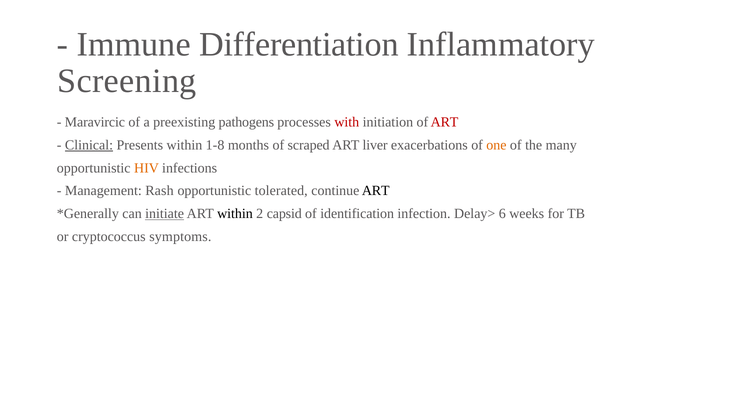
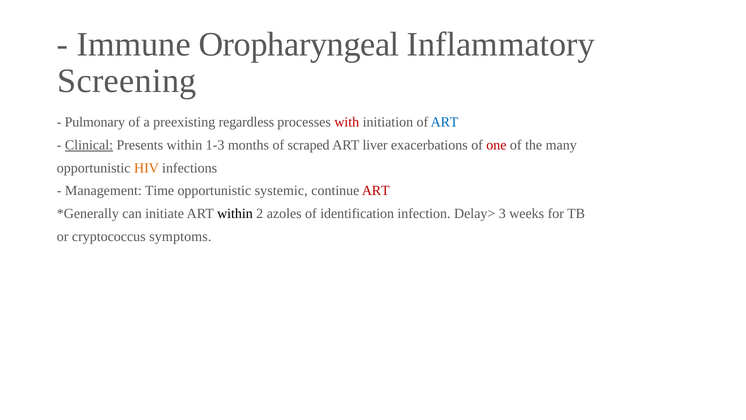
Differentiation: Differentiation -> Oropharyngeal
Maravircic: Maravircic -> Pulmonary
pathogens: pathogens -> regardless
ART at (445, 122) colour: red -> blue
1-8: 1-8 -> 1-3
one colour: orange -> red
Rash: Rash -> Time
tolerated: tolerated -> systemic
ART at (376, 191) colour: black -> red
initiate underline: present -> none
capsid: capsid -> azoles
6: 6 -> 3
